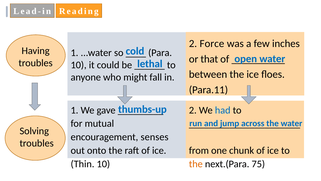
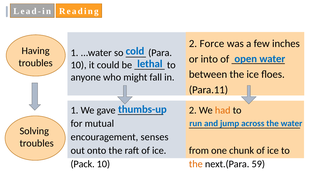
that: that -> into
had colour: blue -> orange
Thin: Thin -> Pack
75: 75 -> 59
